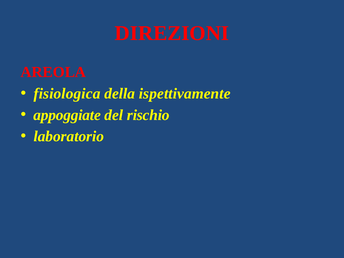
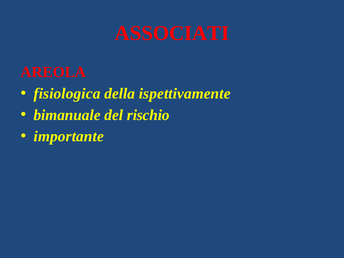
DIREZIONI: DIREZIONI -> ASSOCIATI
appoggiate: appoggiate -> bimanuale
laboratorio: laboratorio -> importante
